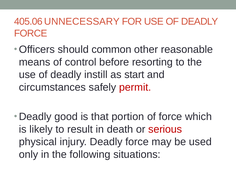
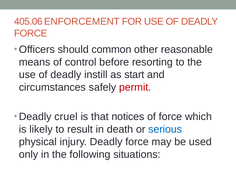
UNNECESSARY: UNNECESSARY -> ENFORCEMENT
good: good -> cruel
portion: portion -> notices
serious colour: red -> blue
